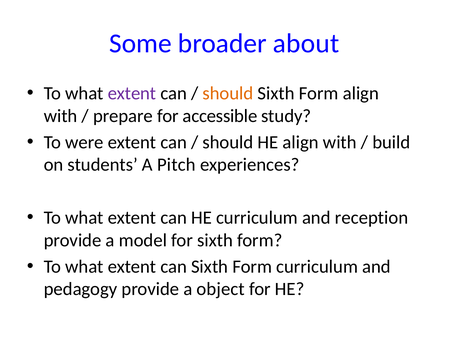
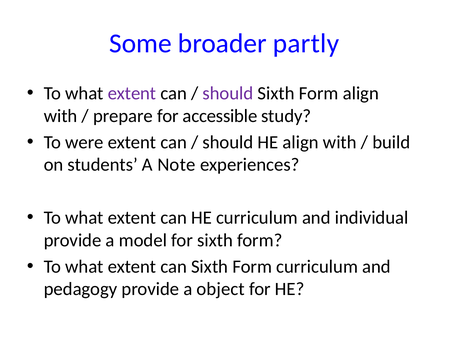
about: about -> partly
should at (228, 93) colour: orange -> purple
Pitch: Pitch -> Note
reception: reception -> individual
